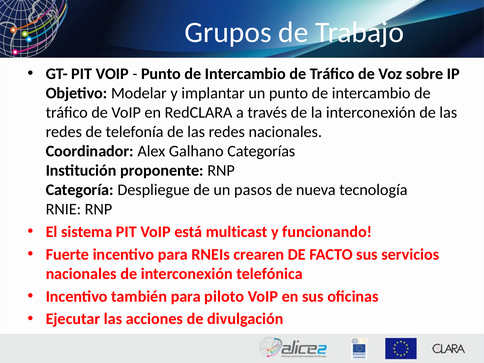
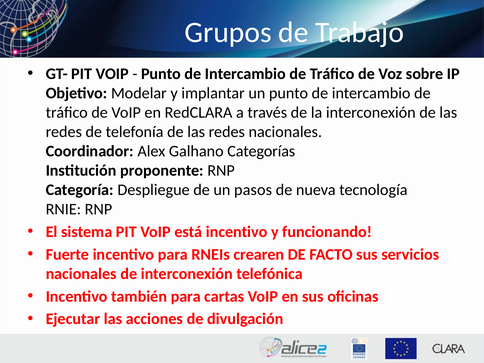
está multicast: multicast -> incentivo
piloto: piloto -> cartas
